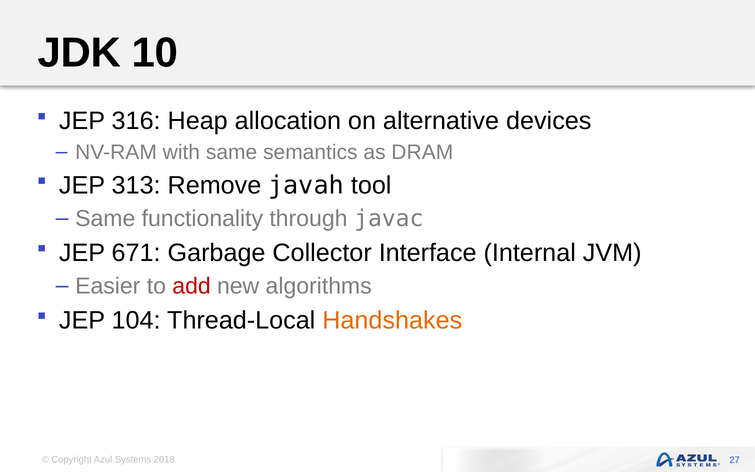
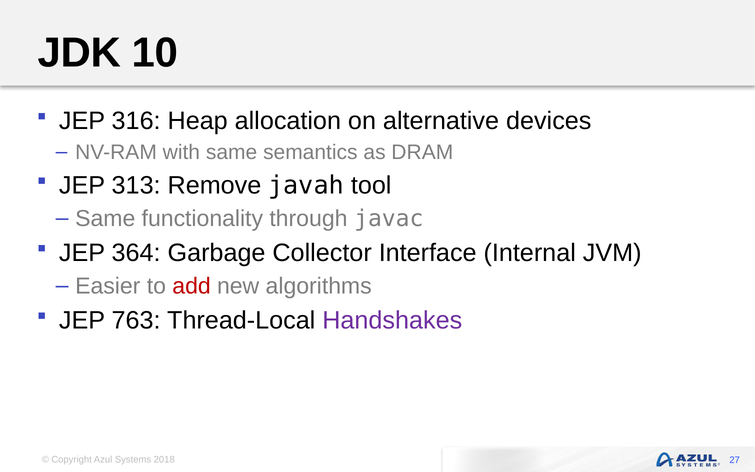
671: 671 -> 364
104: 104 -> 763
Handshakes colour: orange -> purple
